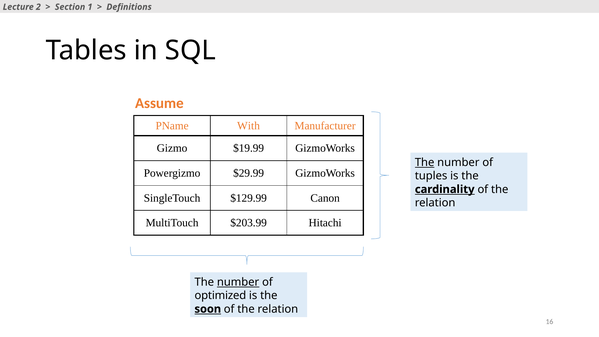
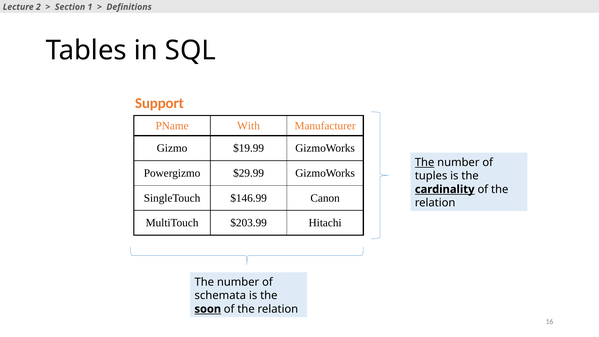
Assume: Assume -> Support
$129.99: $129.99 -> $146.99
number at (238, 282) underline: present -> none
optimized: optimized -> schemata
